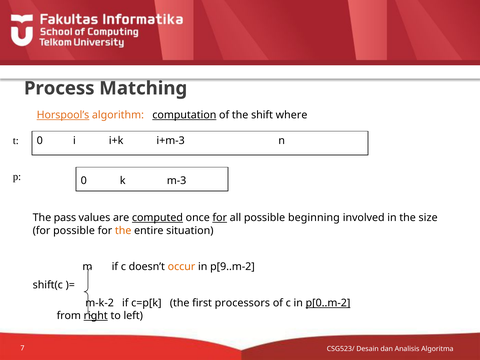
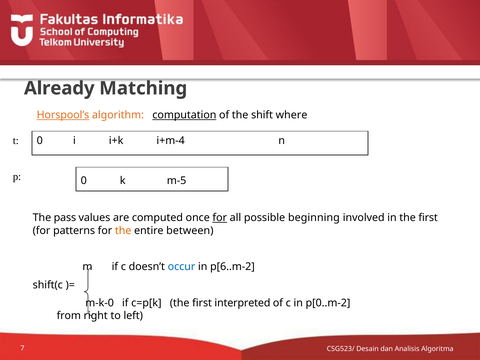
Process: Process -> Already
i+m-3: i+m-3 -> i+m-4
m-3: m-3 -> m-5
computed underline: present -> none
in the size: size -> first
for possible: possible -> patterns
situation: situation -> between
occur colour: orange -> blue
p[9..m-2: p[9..m-2 -> p[6..m-2
m-k-2: m-k-2 -> m-k-0
processors: processors -> interpreted
p[0..m-2 underline: present -> none
right underline: present -> none
